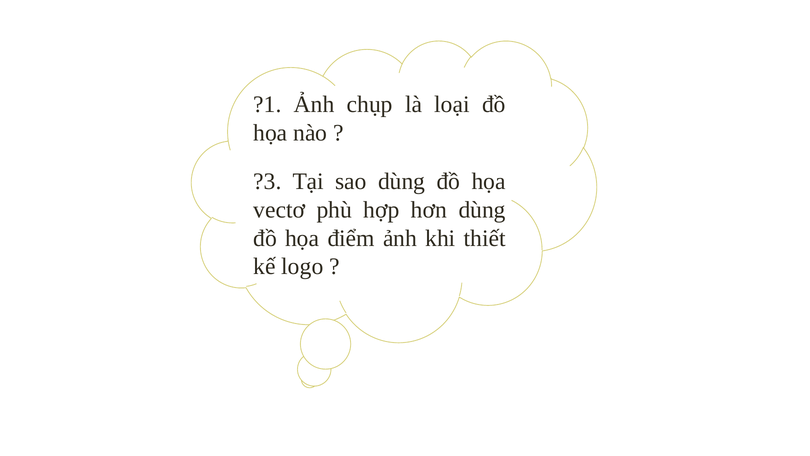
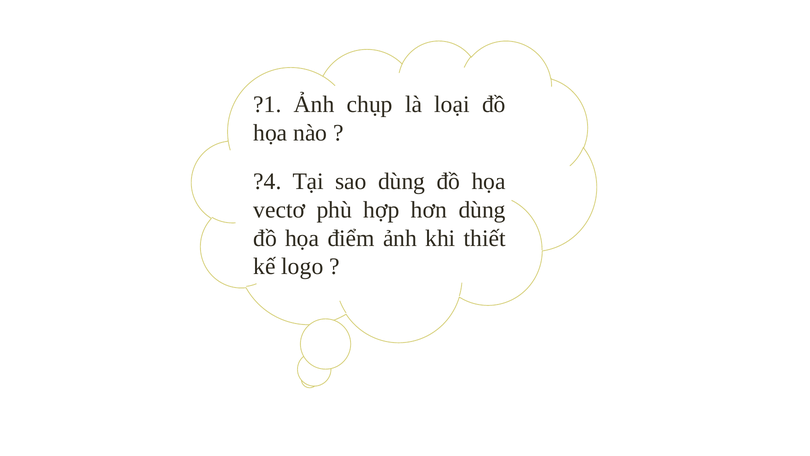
?3: ?3 -> ?4
